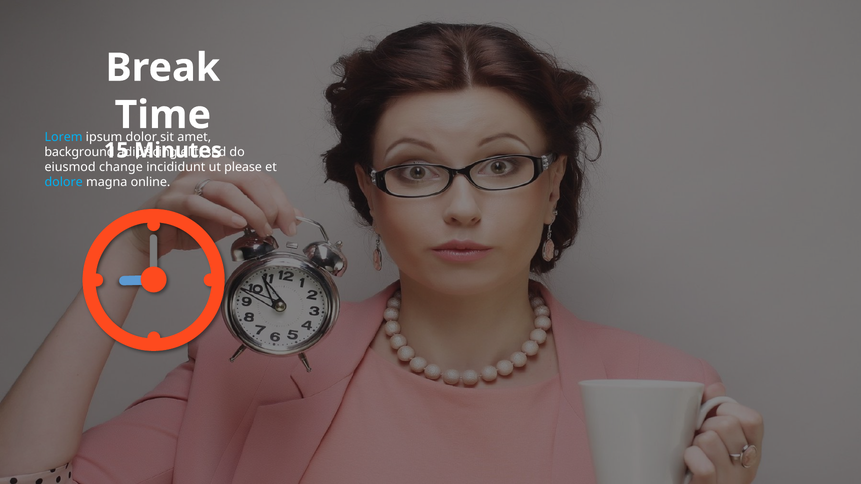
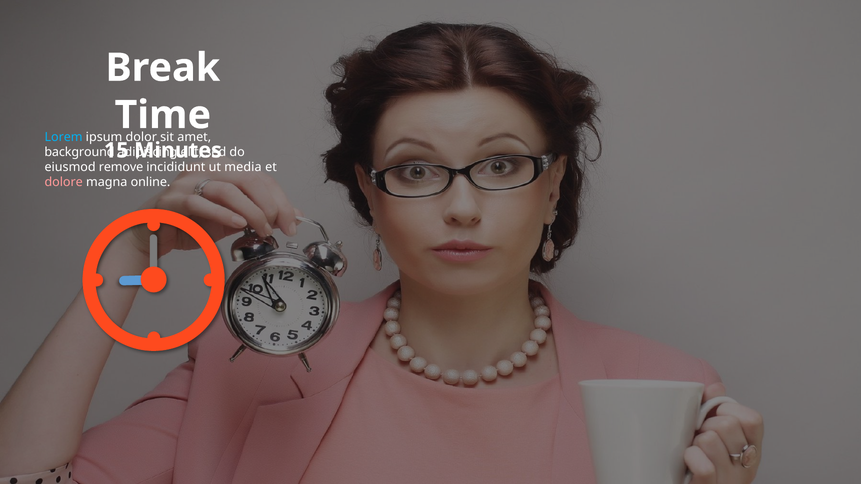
change: change -> remove
please: please -> media
dolore colour: light blue -> pink
